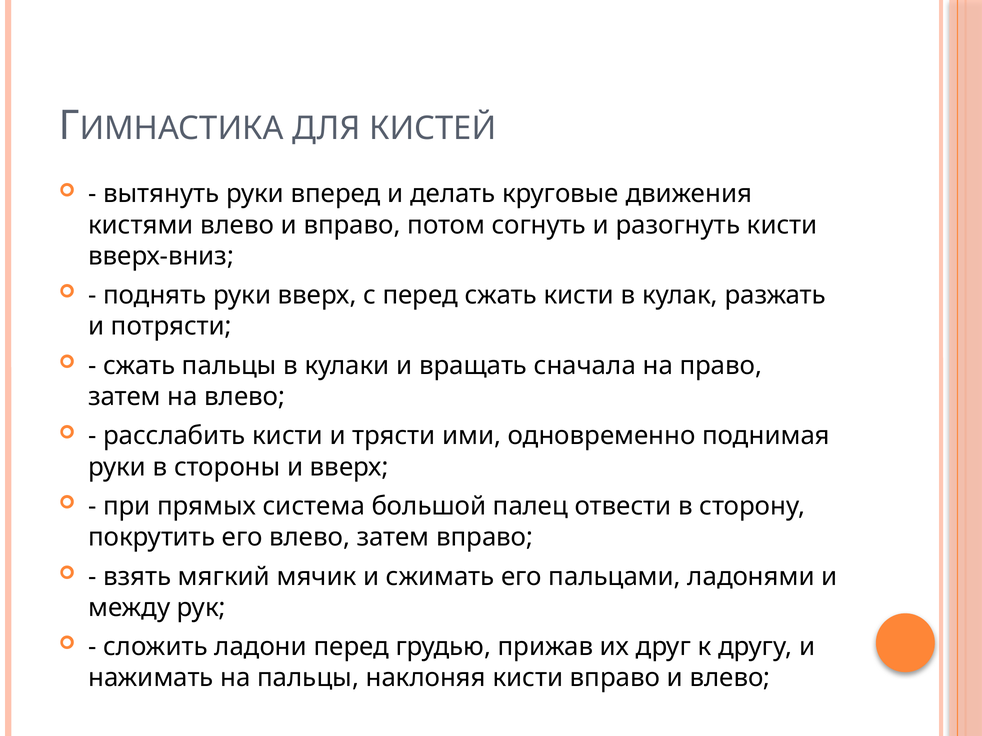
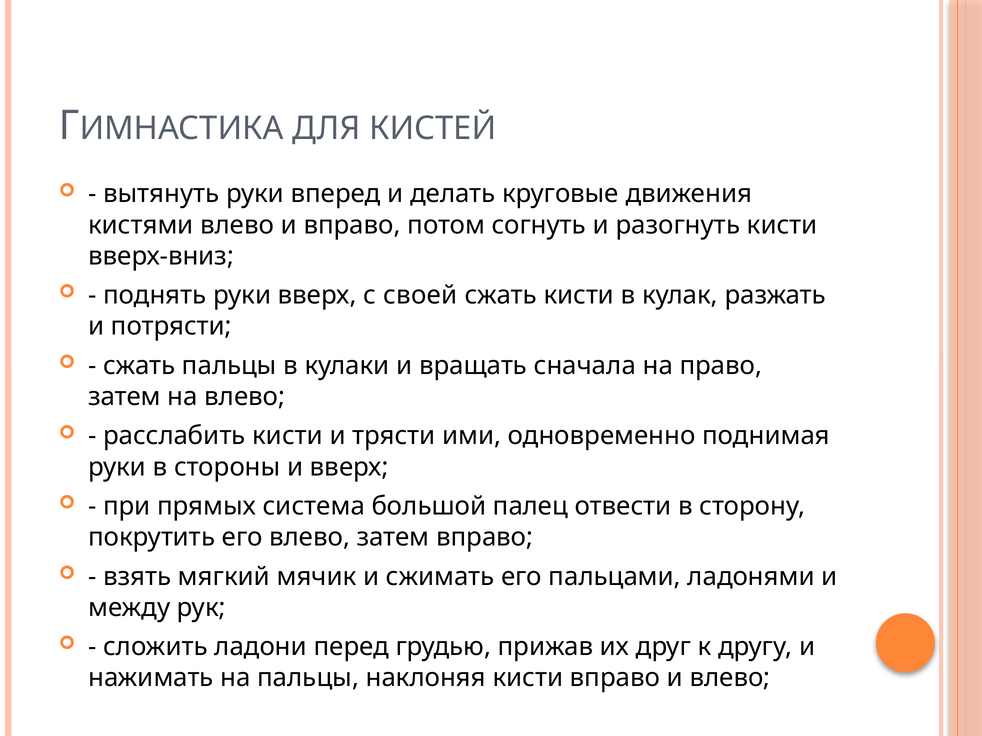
с перед: перед -> своей
